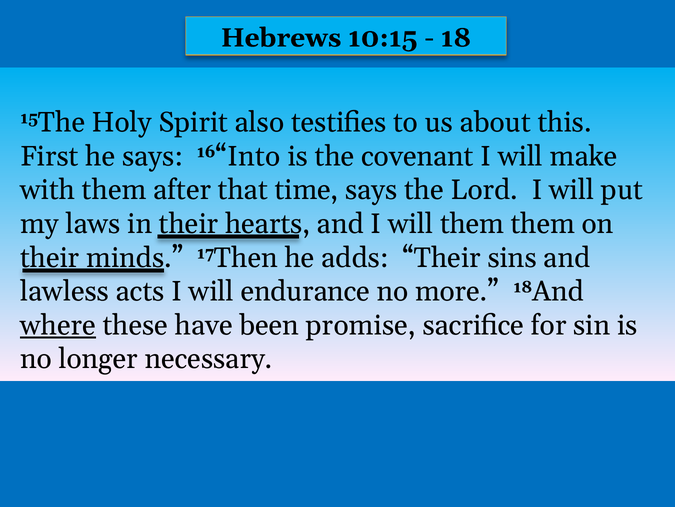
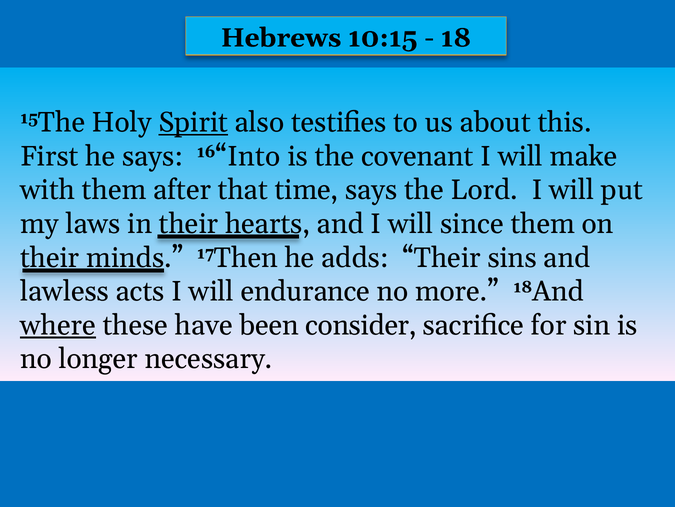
Spirit underline: none -> present
will them: them -> since
promise: promise -> consider
